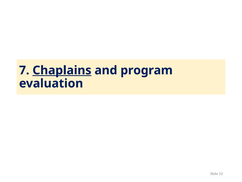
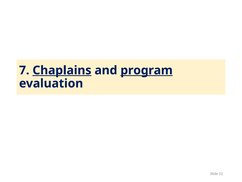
program underline: none -> present
